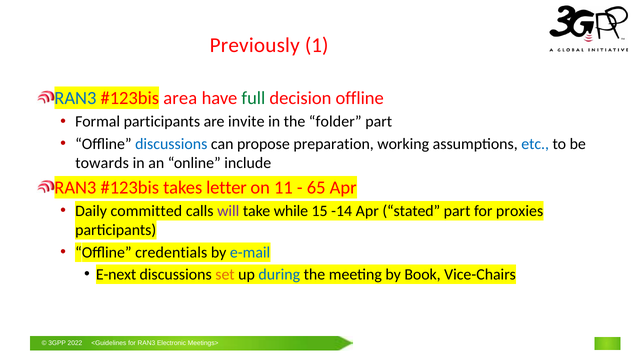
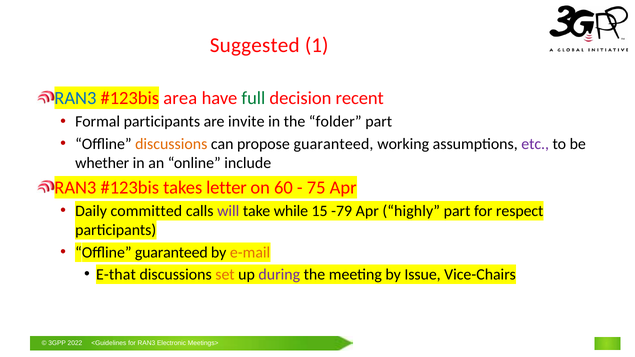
Previously: Previously -> Suggested
decision offline: offline -> recent
discussions at (171, 144) colour: blue -> orange
propose preparation: preparation -> guaranteed
etc colour: blue -> purple
towards: towards -> whether
11: 11 -> 60
65: 65 -> 75
-14: -14 -> -79
stated: stated -> highly
proxies: proxies -> respect
Offline credentials: credentials -> guaranteed
e-mail colour: blue -> orange
E-next: E-next -> E-that
during colour: blue -> purple
Book: Book -> Issue
